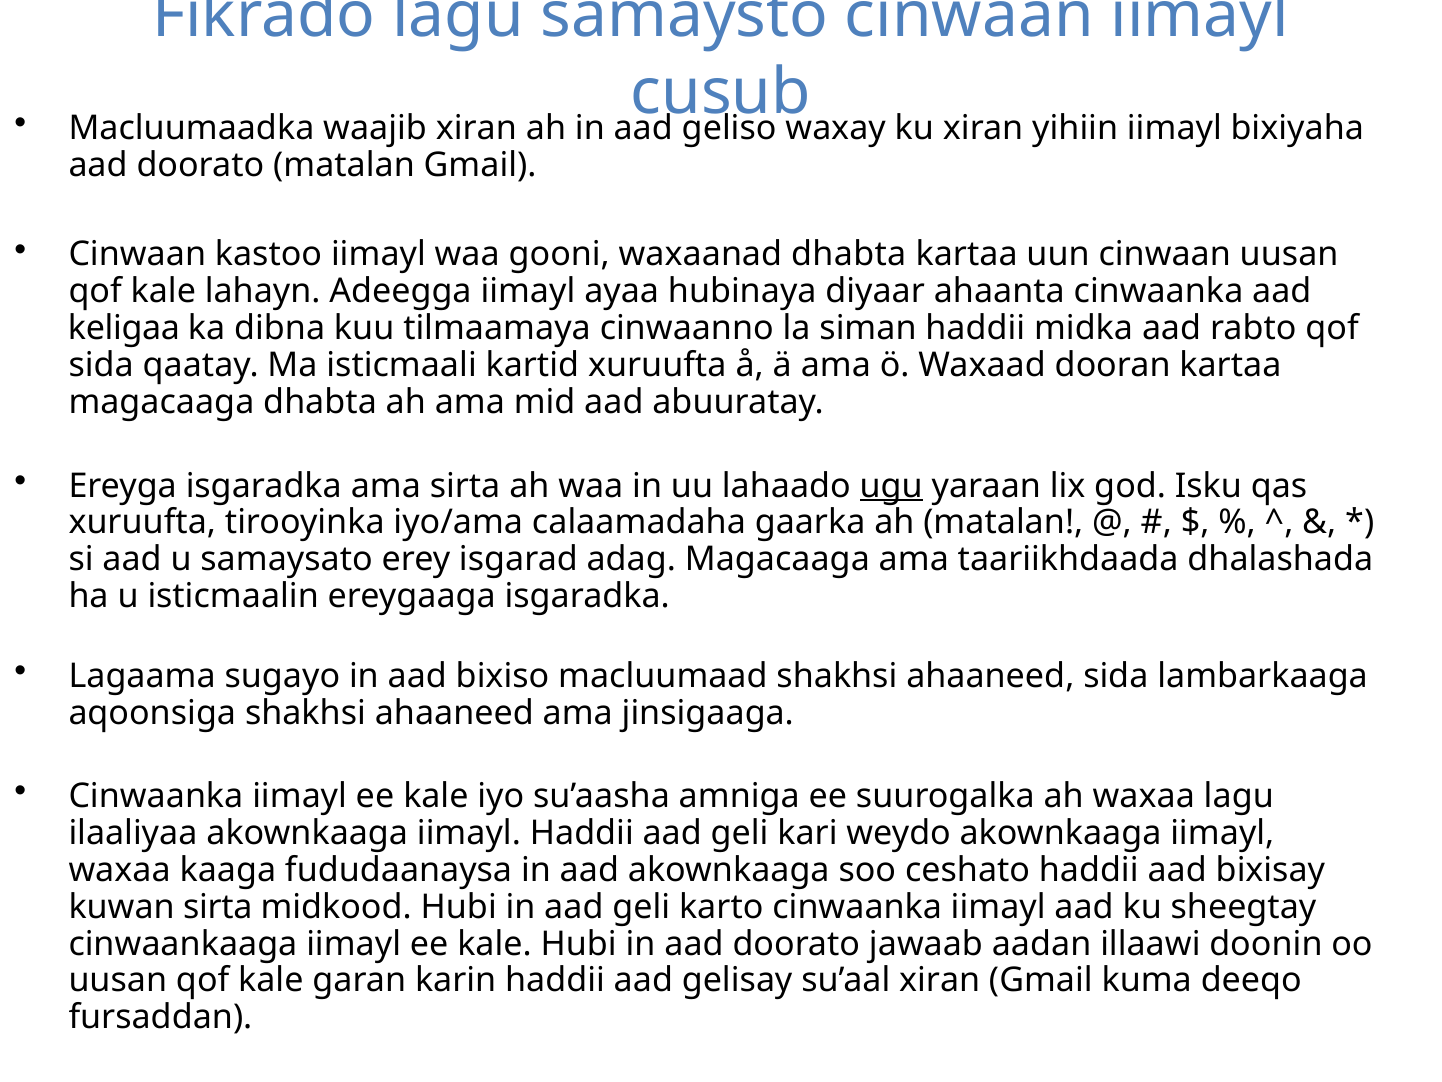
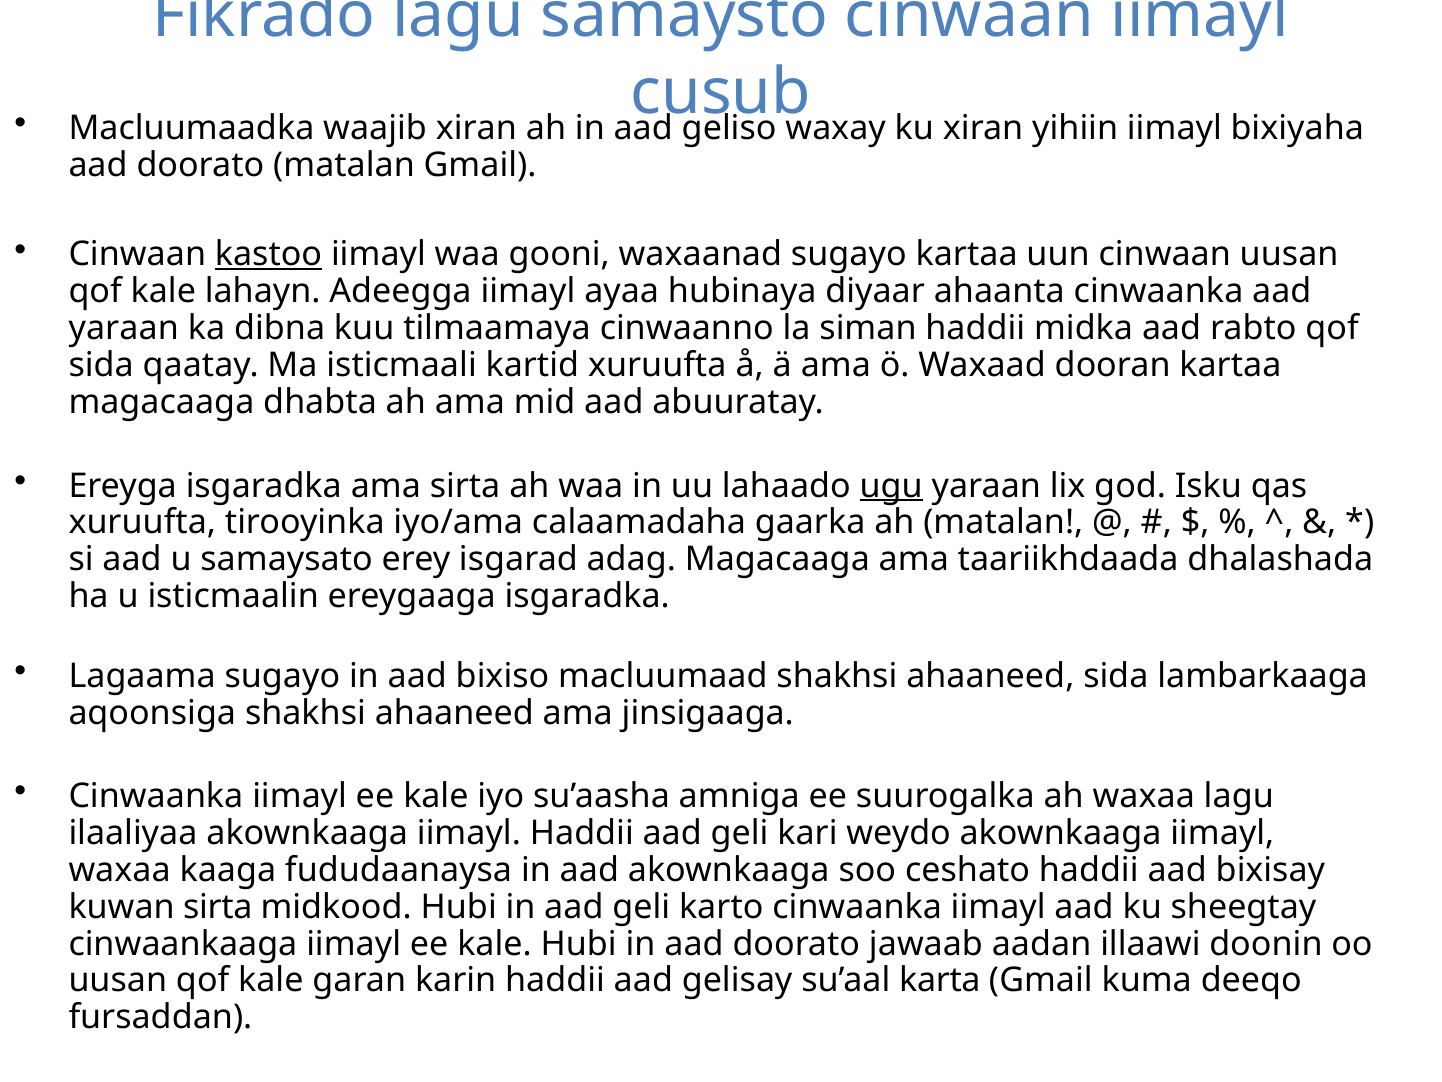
kastoo underline: none -> present
waxaanad dhabta: dhabta -> sugayo
keligaa at (124, 328): keligaa -> yaraan
su’aal xiran: xiran -> karta
